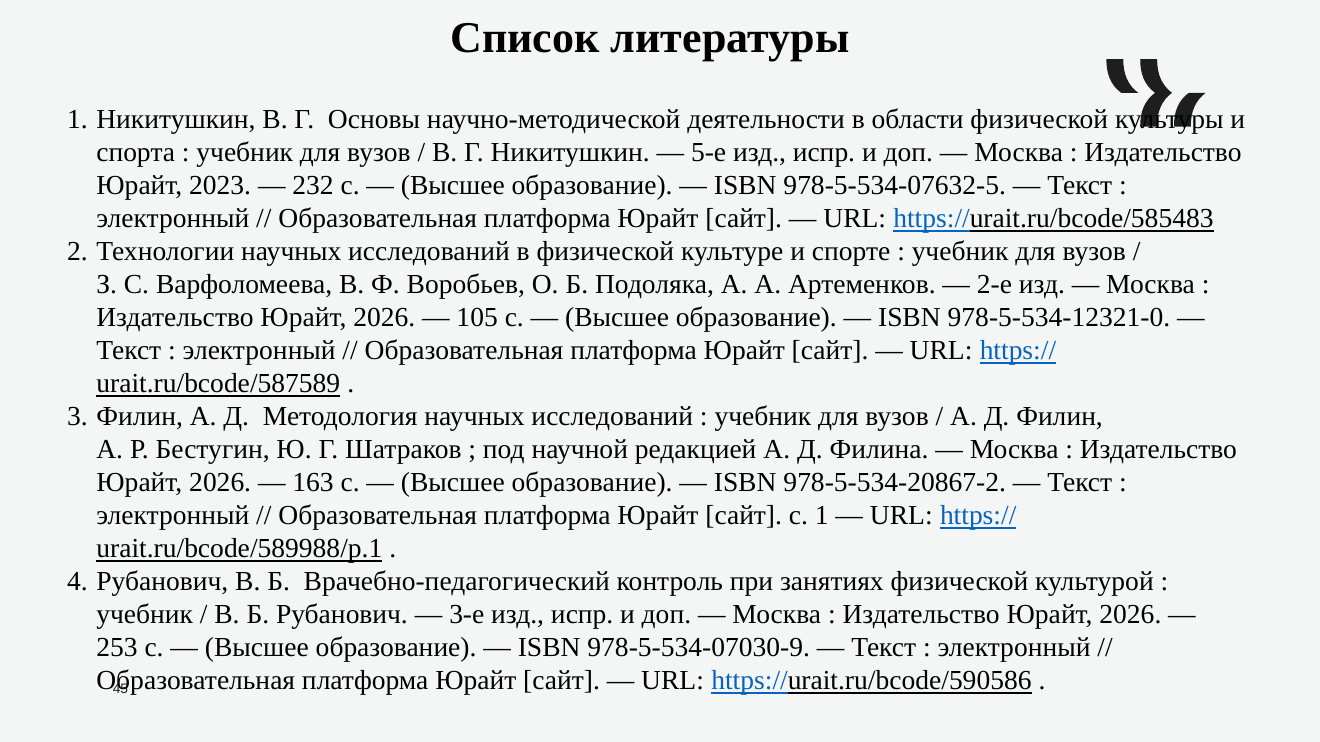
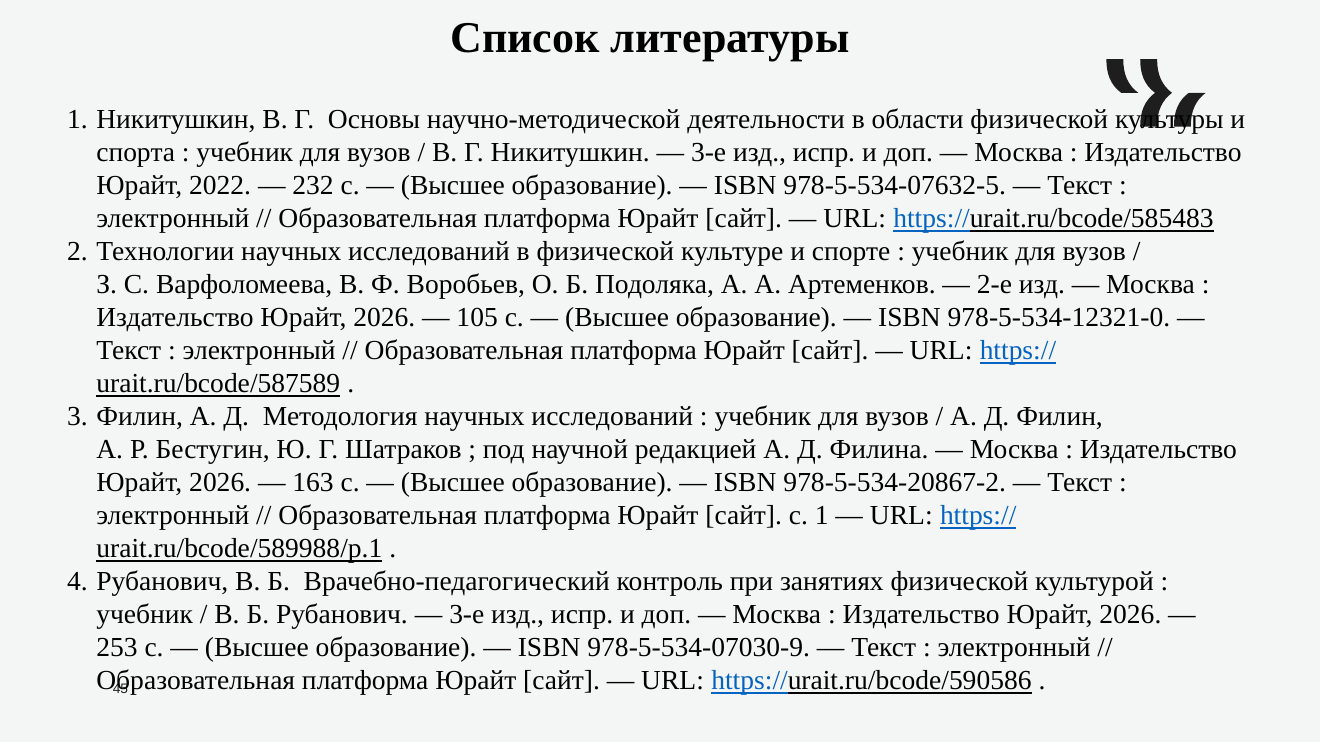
5-е at (709, 153): 5-е -> 3-е
2023: 2023 -> 2022
